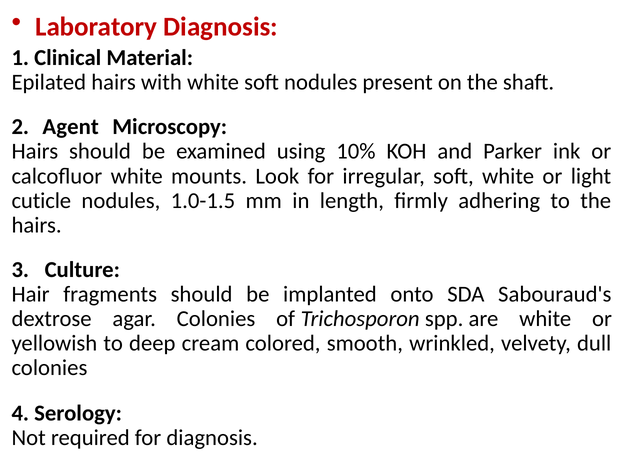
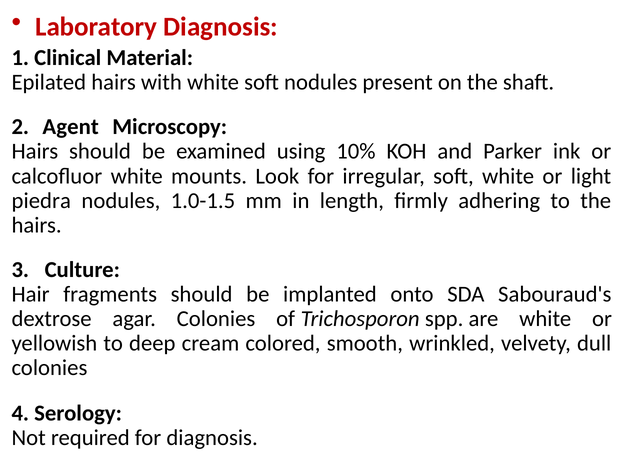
cuticle: cuticle -> piedra
